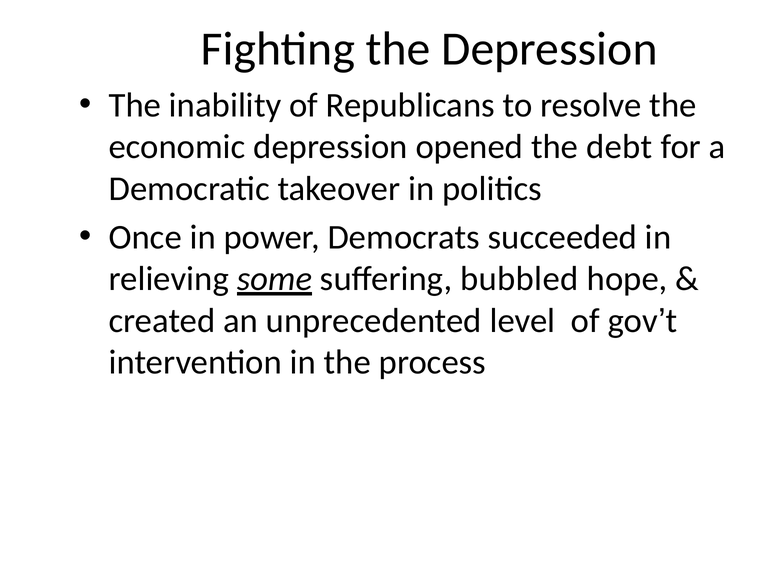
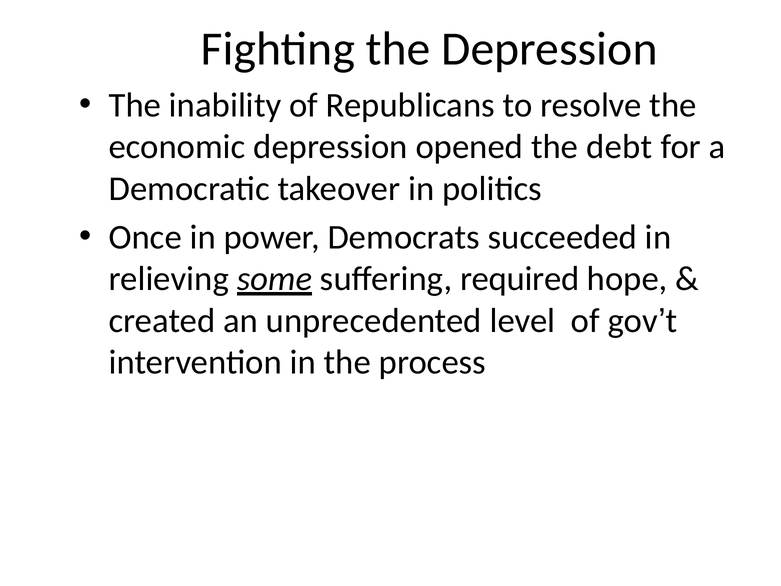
bubbled: bubbled -> required
